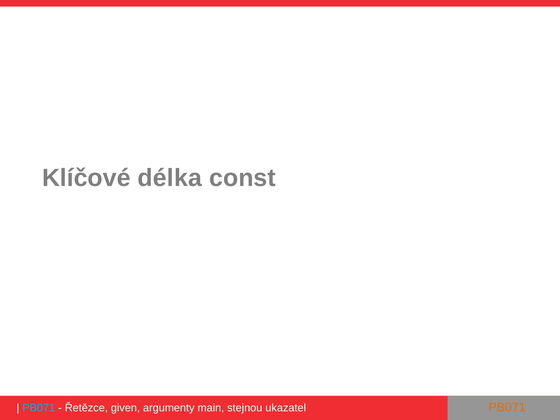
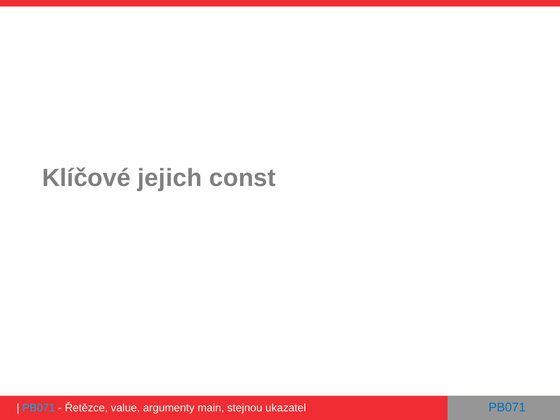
délka: délka -> jejich
PB071 at (507, 407) colour: orange -> blue
given: given -> value
